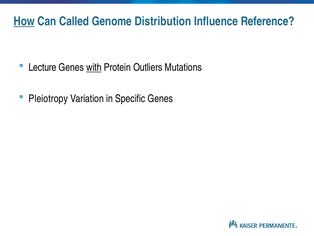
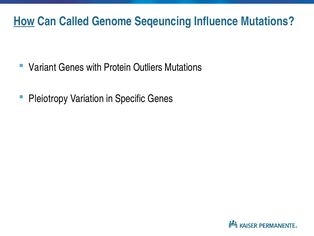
Distribution: Distribution -> Seqeuncing
Influence Reference: Reference -> Mutations
Lecture: Lecture -> Variant
with underline: present -> none
